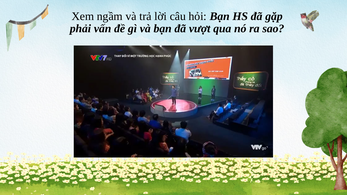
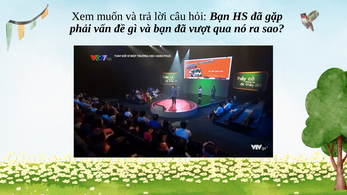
ngầm: ngầm -> muốn
